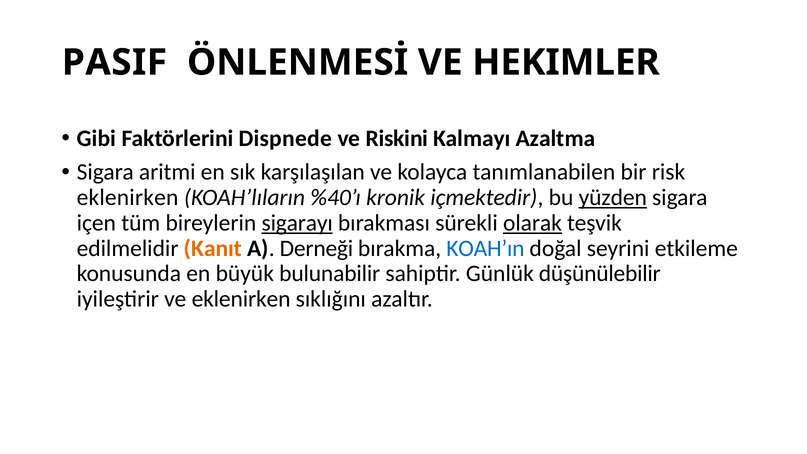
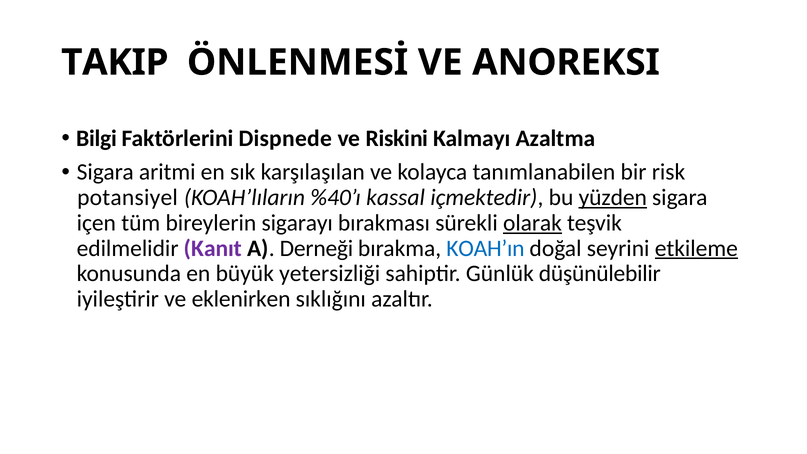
PASIF: PASIF -> TAKIP
HEKIMLER: HEKIMLER -> ANOREKSI
Gibi: Gibi -> Bilgi
eklenirken at (128, 198): eklenirken -> potansiyel
kronik: kronik -> kassal
sigarayı underline: present -> none
Kanıt colour: orange -> purple
etkileme underline: none -> present
bulunabilir: bulunabilir -> yetersizliği
